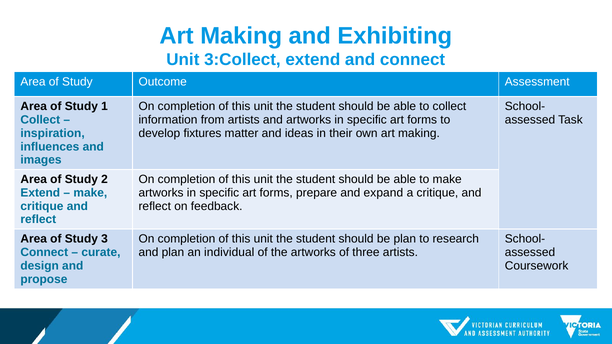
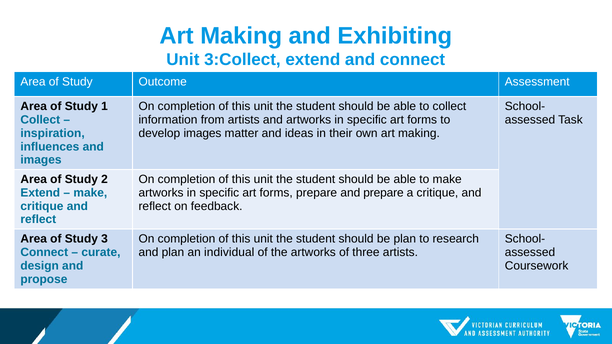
develop fixtures: fixtures -> images
and expand: expand -> prepare
